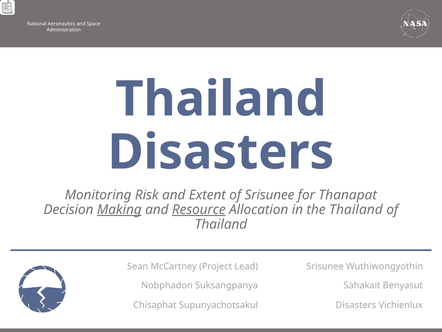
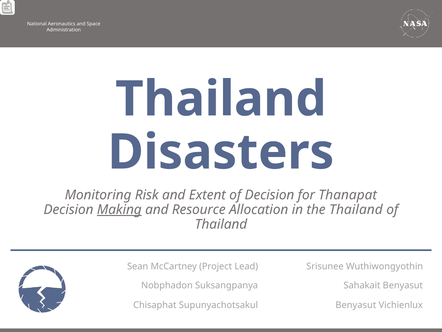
of Srisunee: Srisunee -> Decision
Resource underline: present -> none
Disasters at (356, 305): Disasters -> Benyasut
